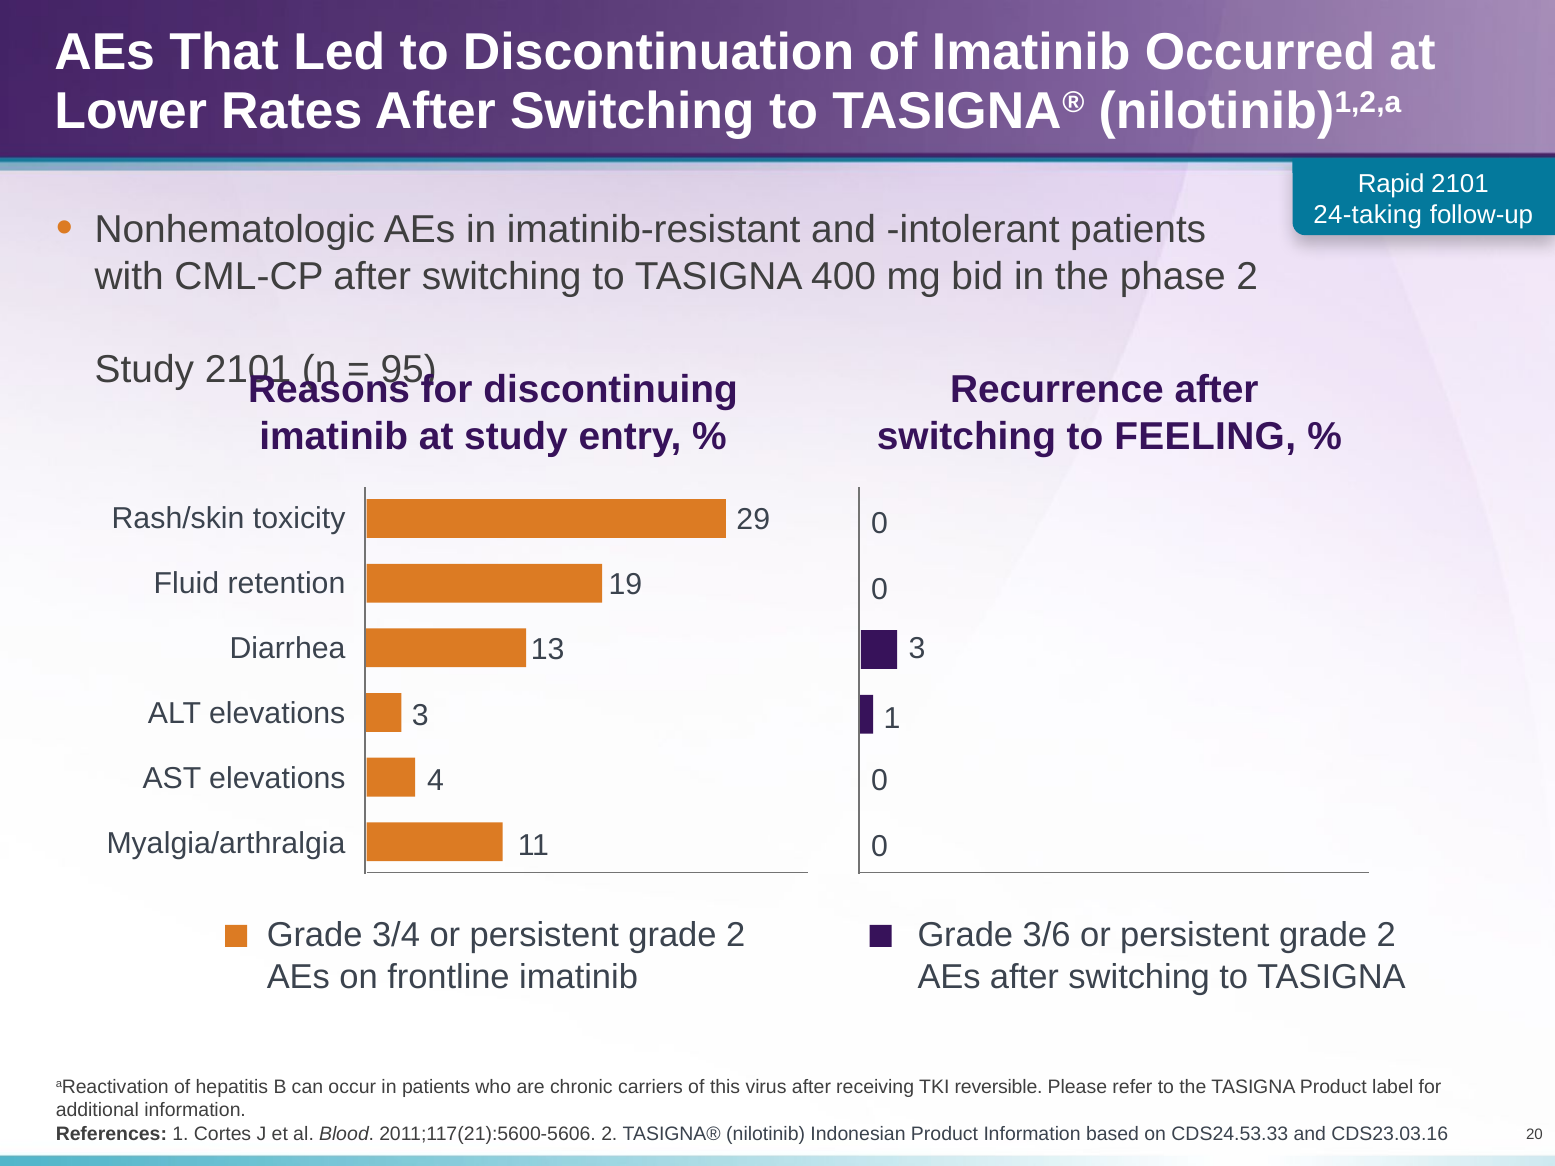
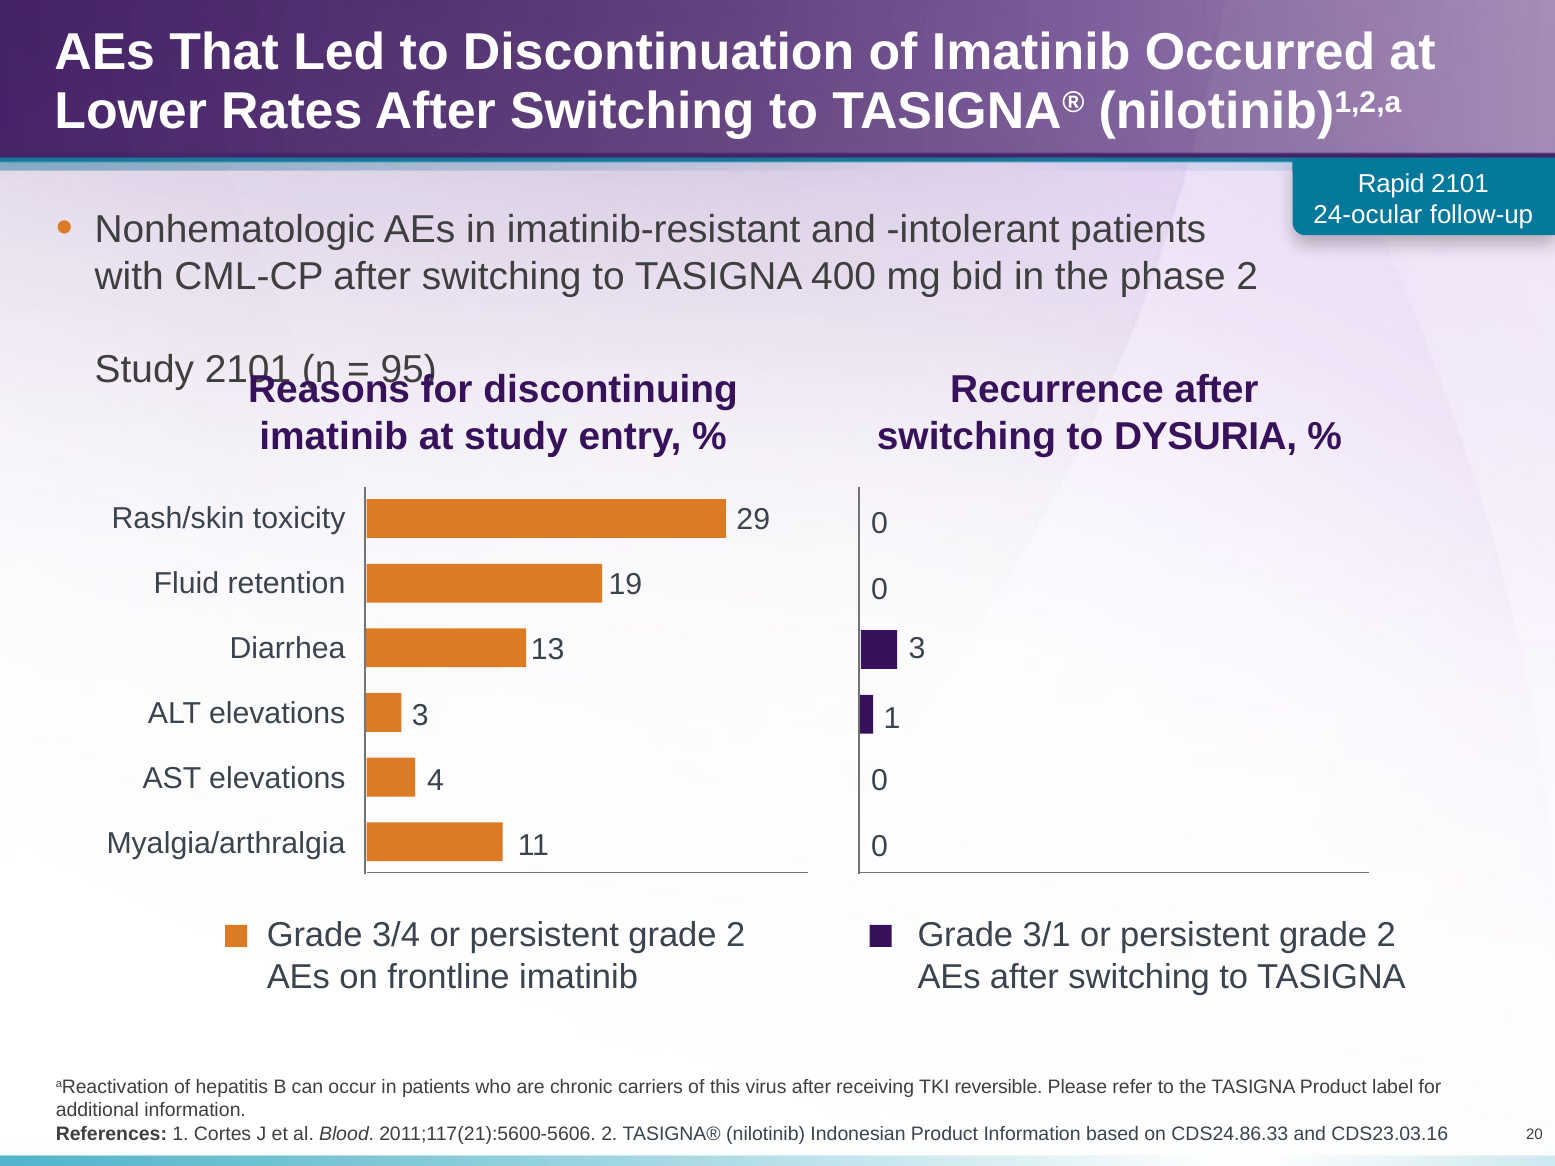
24-taking: 24-taking -> 24-ocular
FEELING: FEELING -> DYSURIA
3/6: 3/6 -> 3/1
CDS24.53.33: CDS24.53.33 -> CDS24.86.33
